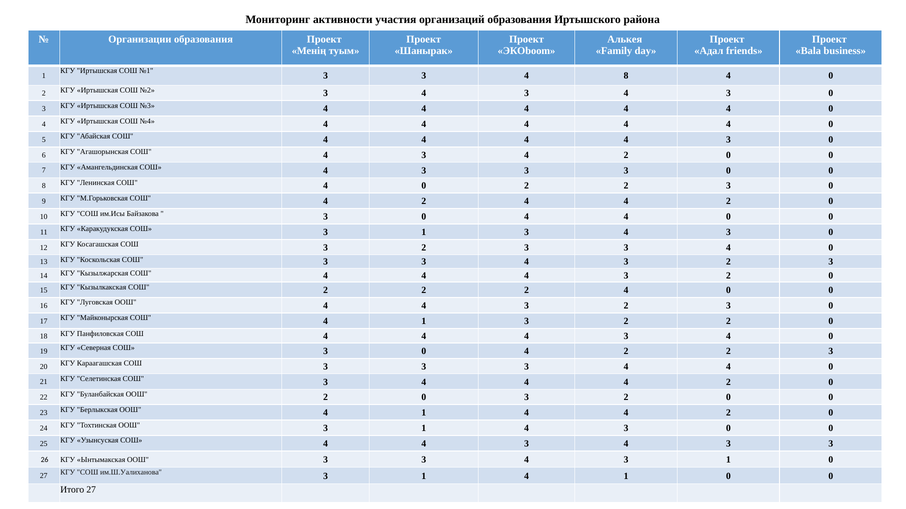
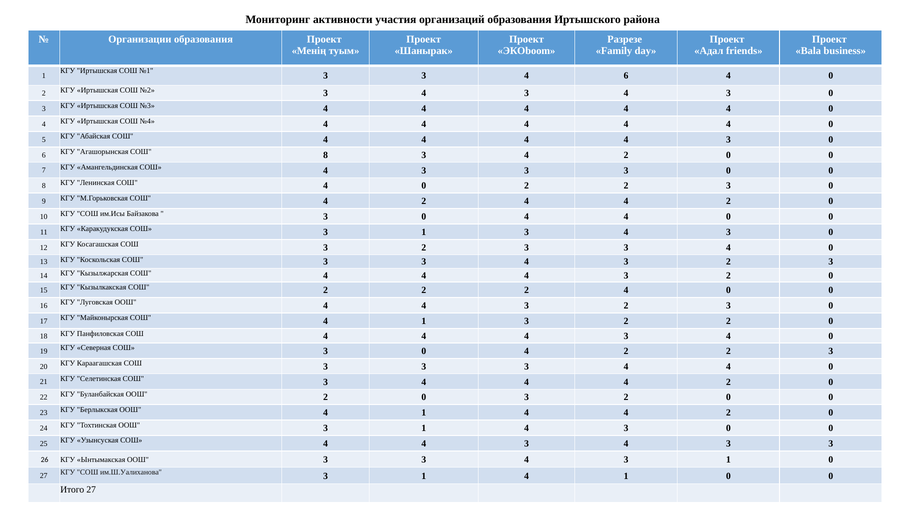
Алькея: Алькея -> Разрезе
4 8: 8 -> 6
Агашорынская СОШ 4: 4 -> 8
